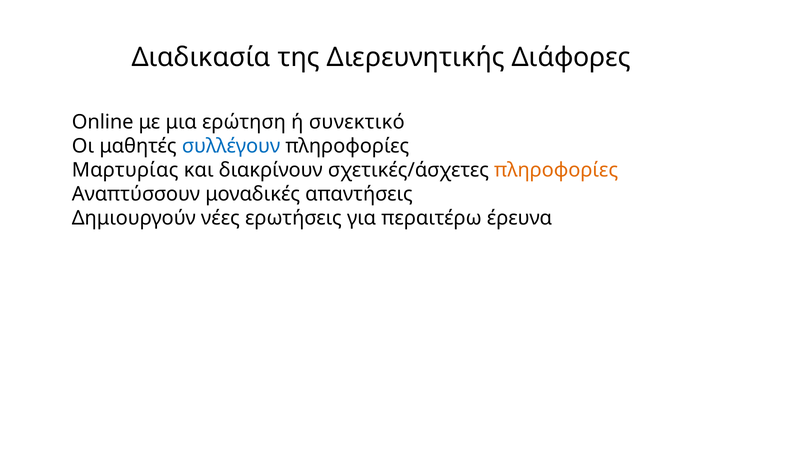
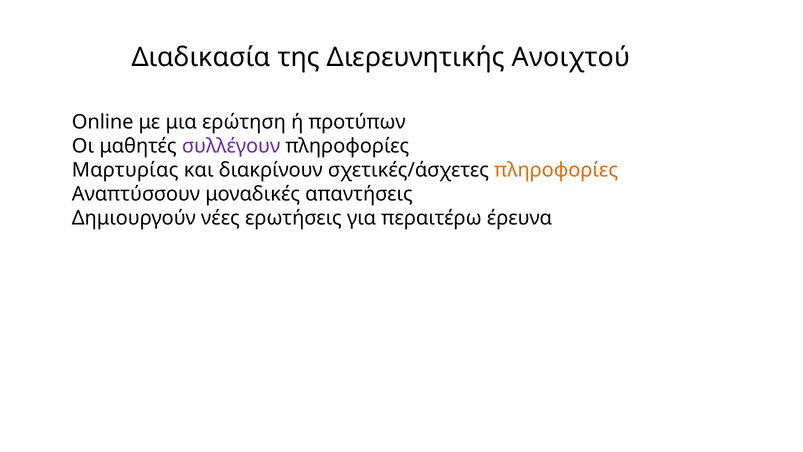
Διάφορες: Διάφορες -> Ανοιχτού
συνεκτικό: συνεκτικό -> προτύπων
συλλέγουν colour: blue -> purple
